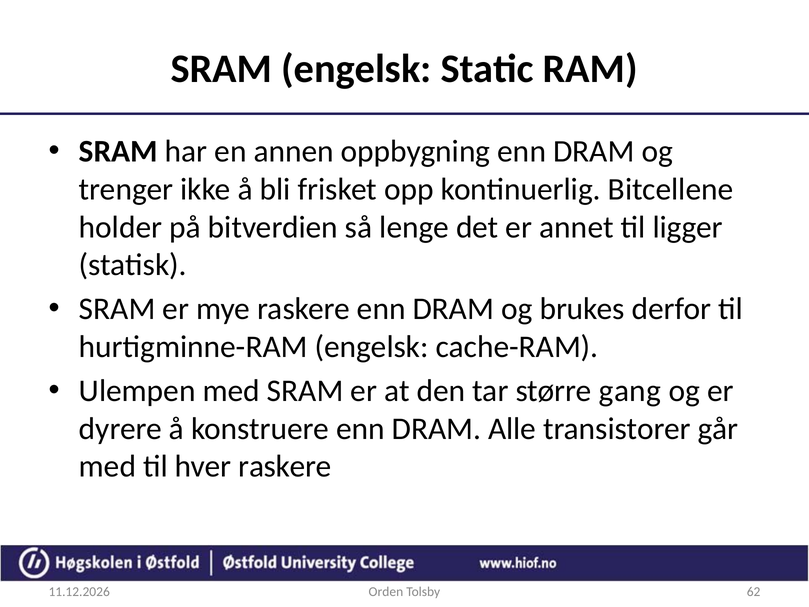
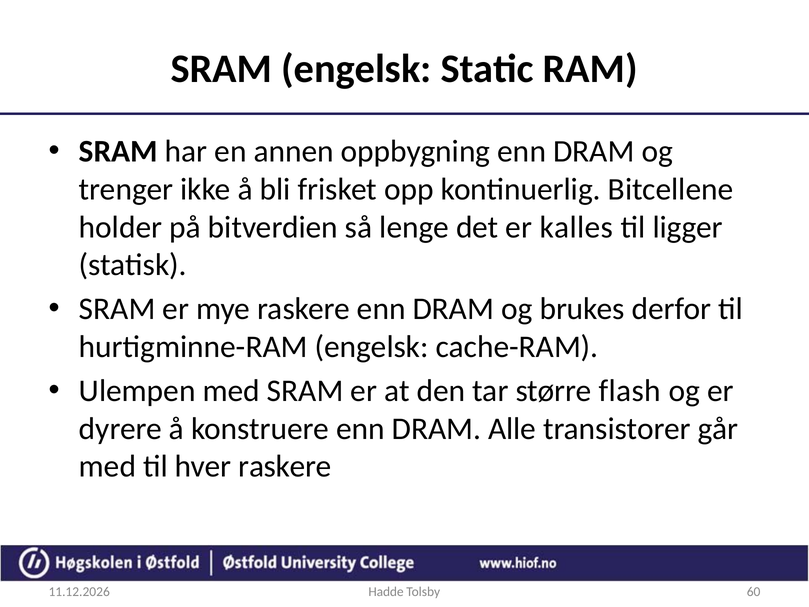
annet: annet -> kalles
gang: gang -> flash
Orden: Orden -> Hadde
62: 62 -> 60
